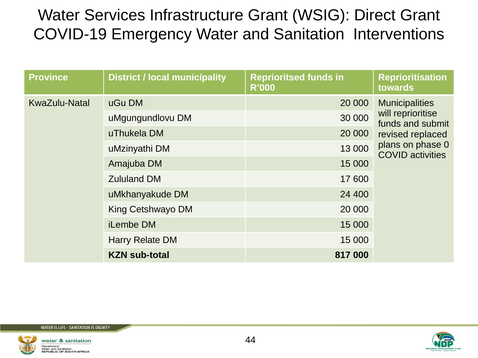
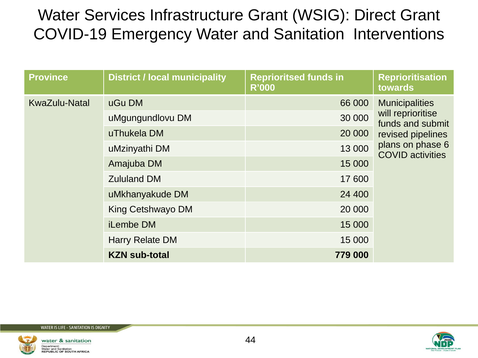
uGu DM 20: 20 -> 66
replaced: replaced -> pipelines
0: 0 -> 6
817: 817 -> 779
